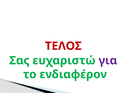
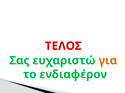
για colour: purple -> orange
